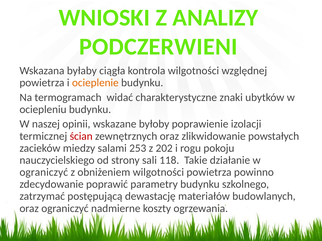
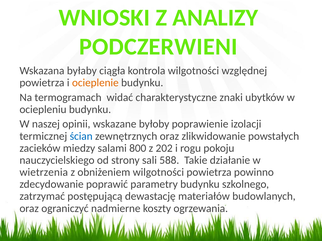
ścian colour: red -> blue
253: 253 -> 800
118: 118 -> 588
ograniczyć at (44, 173): ograniczyć -> wietrzenia
